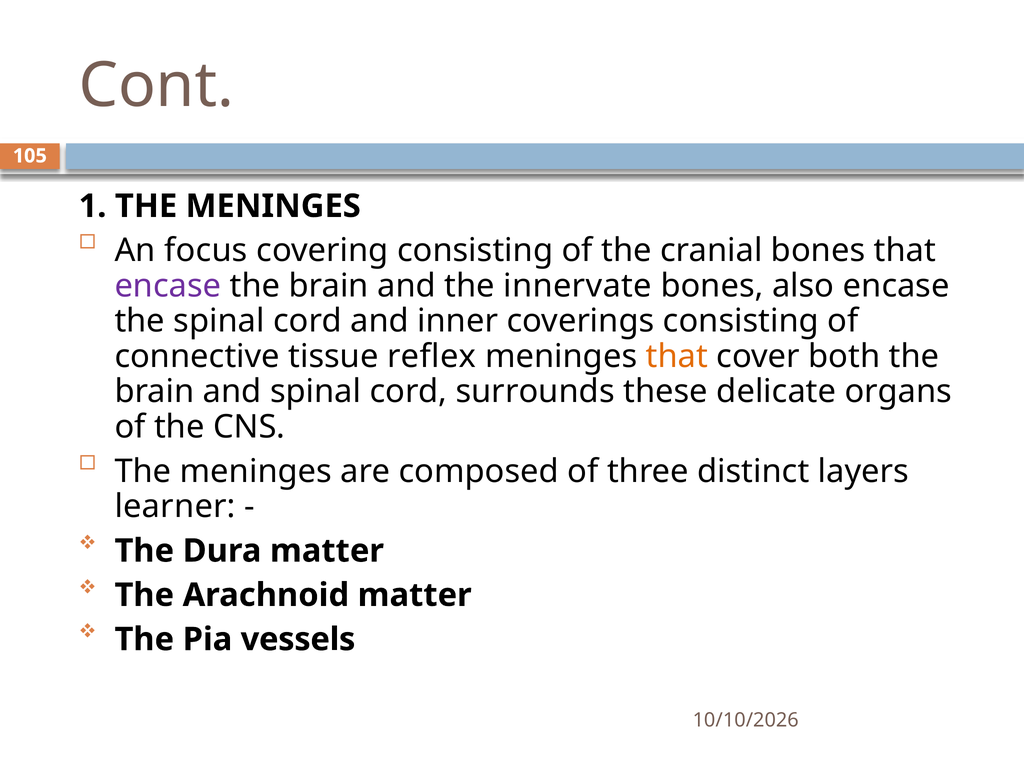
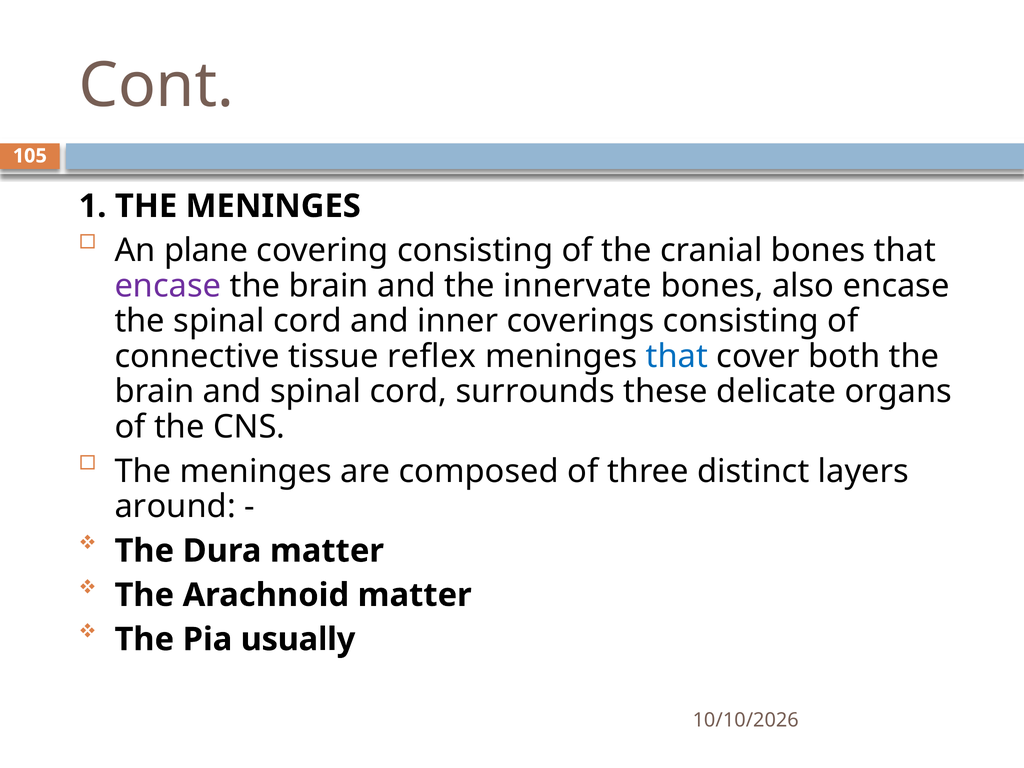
focus: focus -> plane
that at (677, 356) colour: orange -> blue
learner: learner -> around
vessels: vessels -> usually
